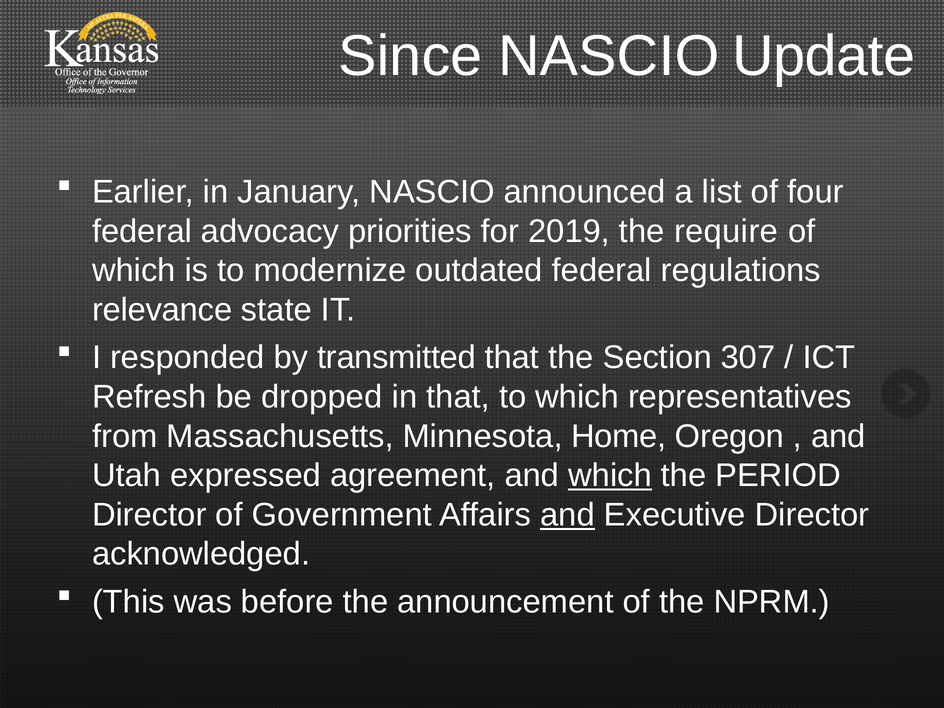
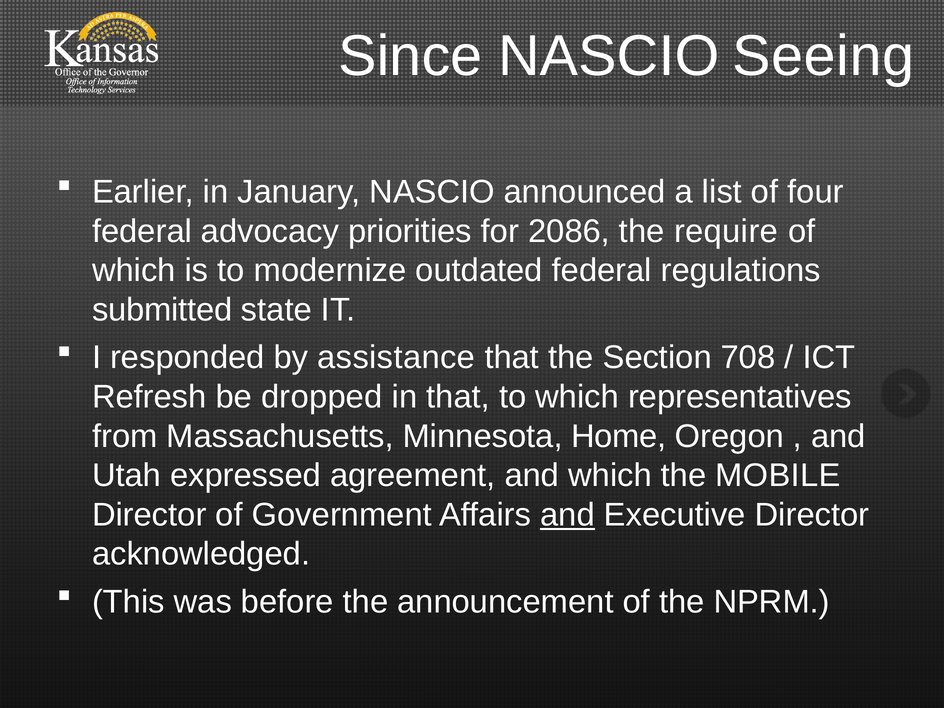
Update: Update -> Seeing
2019: 2019 -> 2086
relevance: relevance -> submitted
transmitted: transmitted -> assistance
307: 307 -> 708
which at (610, 476) underline: present -> none
PERIOD: PERIOD -> MOBILE
